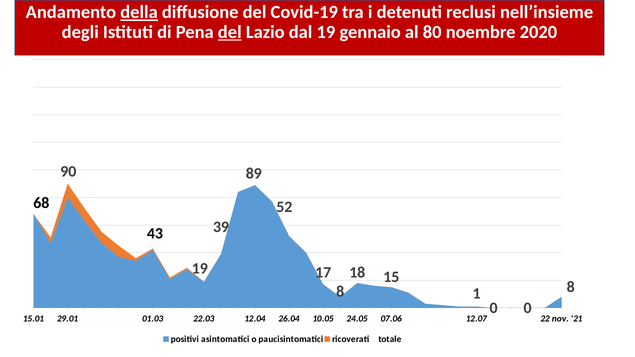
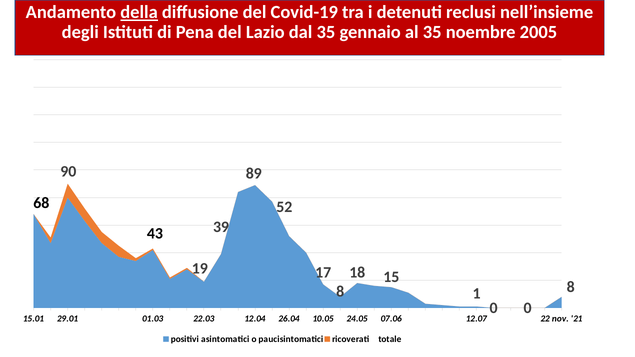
del at (230, 32) underline: present -> none
dal 19: 19 -> 35
al 80: 80 -> 35
2020: 2020 -> 2005
